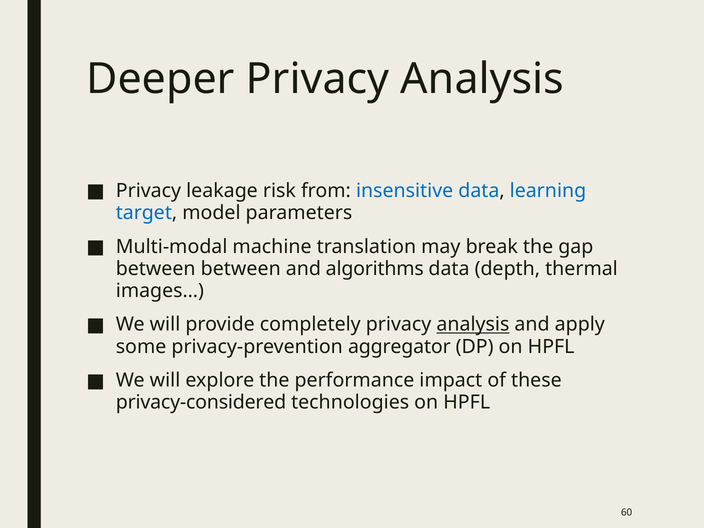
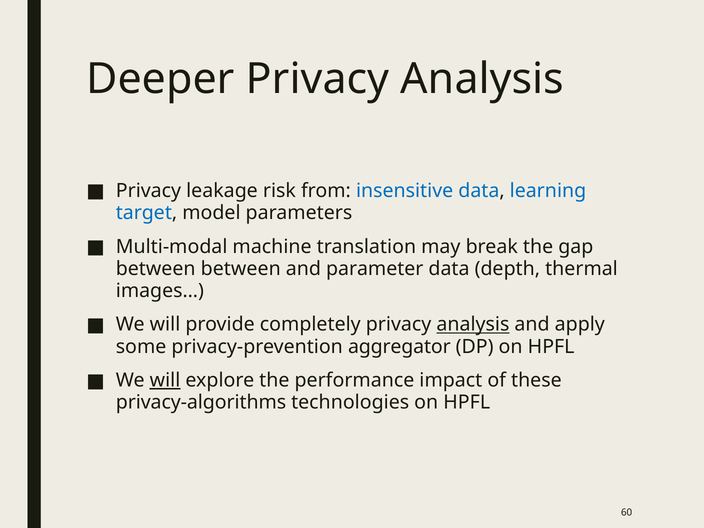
algorithms: algorithms -> parameter
will at (165, 380) underline: none -> present
privacy-considered: privacy-considered -> privacy-algorithms
